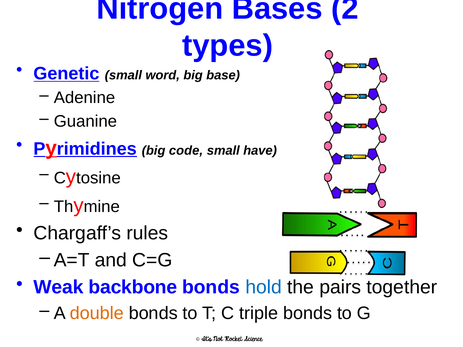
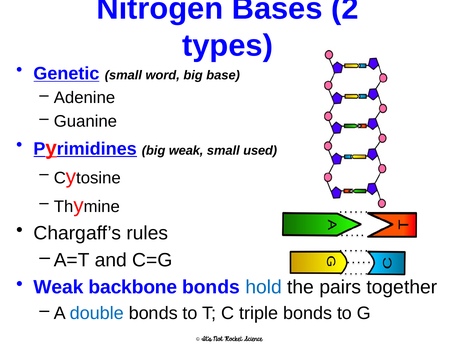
big code: code -> weak
have: have -> used
double colour: orange -> blue
